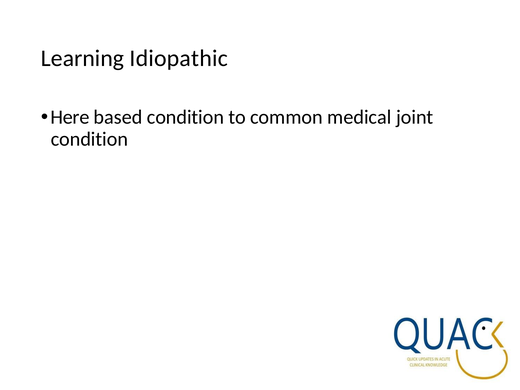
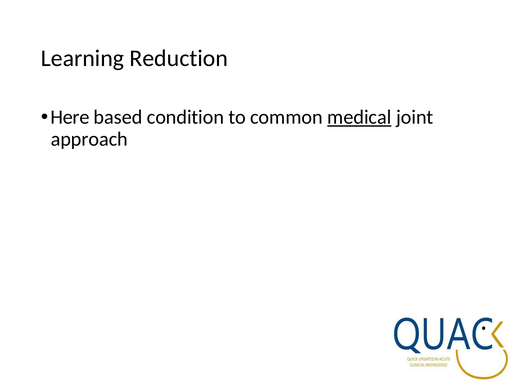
Idiopathic: Idiopathic -> Reduction
medical underline: none -> present
condition at (89, 139): condition -> approach
